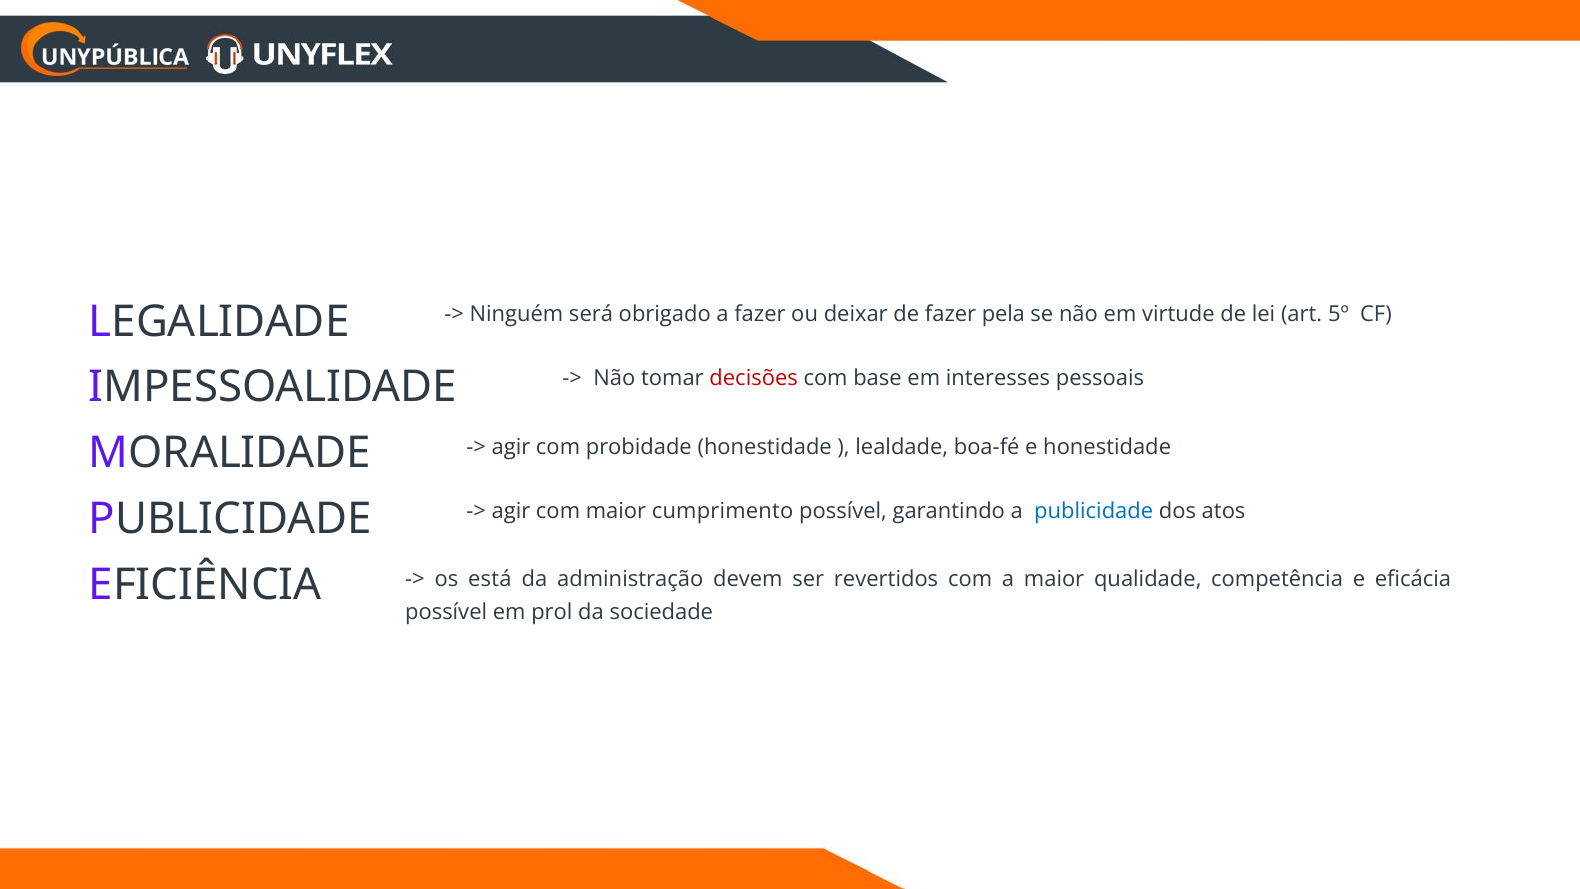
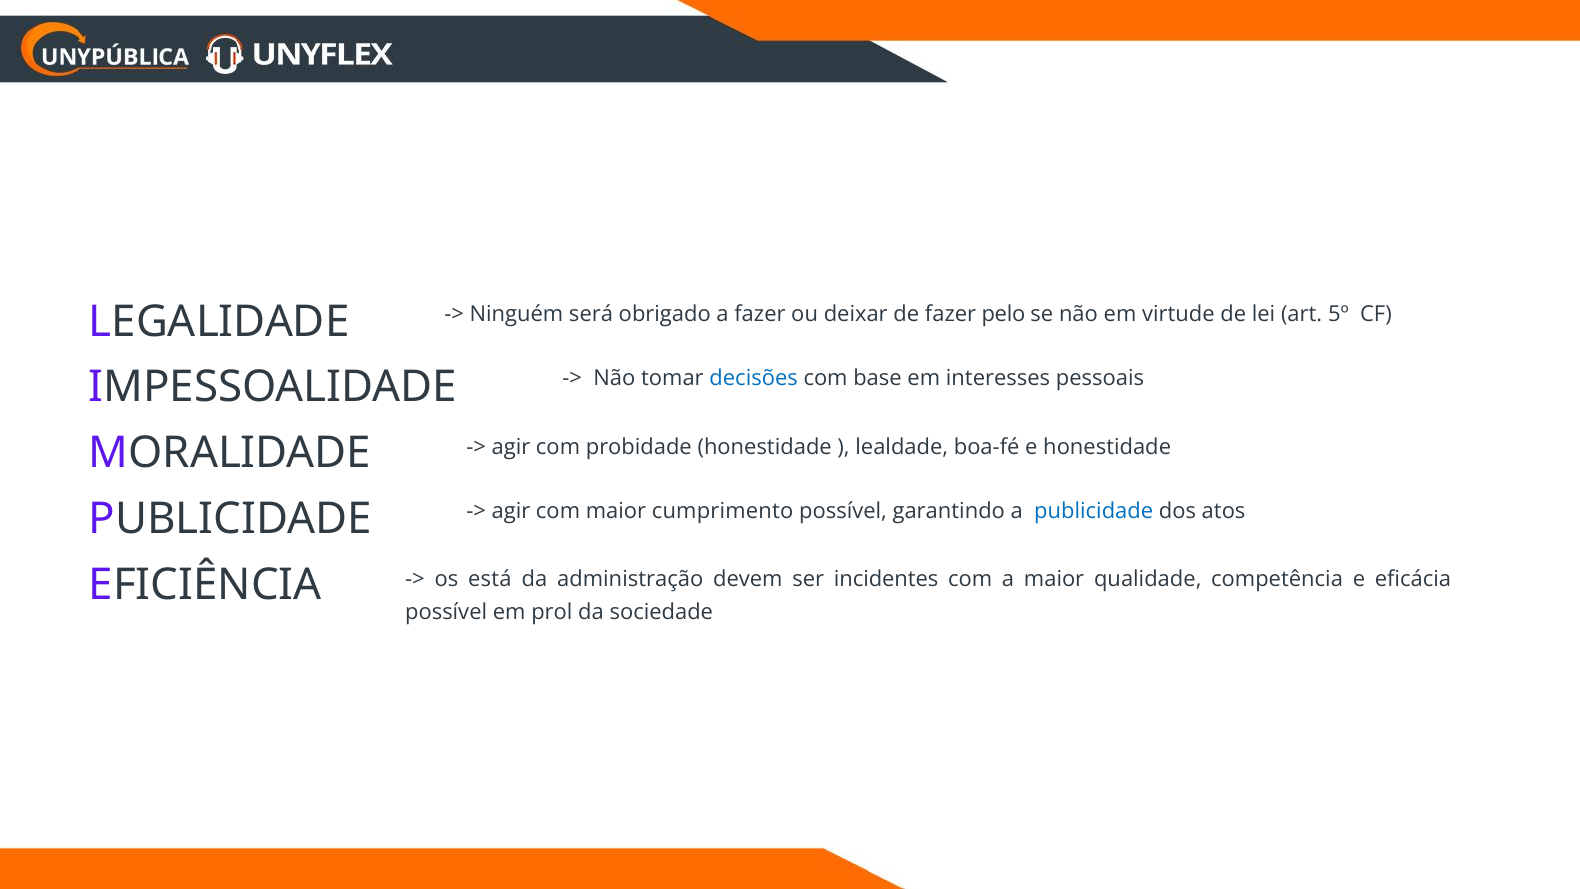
pela: pela -> pelo
decisões colour: red -> blue
revertidos: revertidos -> incidentes
